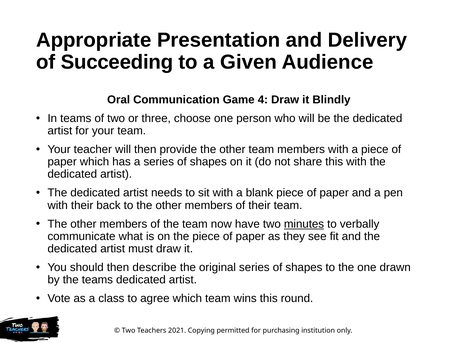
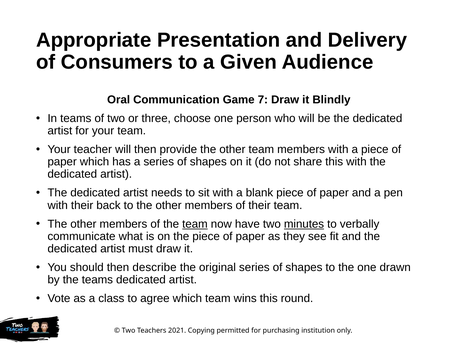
Succeeding: Succeeding -> Consumers
4: 4 -> 7
team at (195, 224) underline: none -> present
